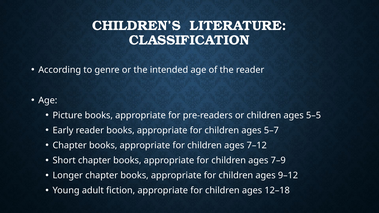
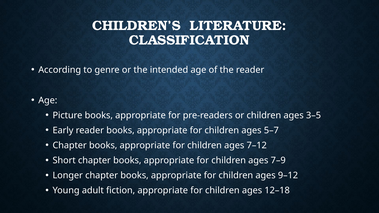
5–5: 5–5 -> 3–5
